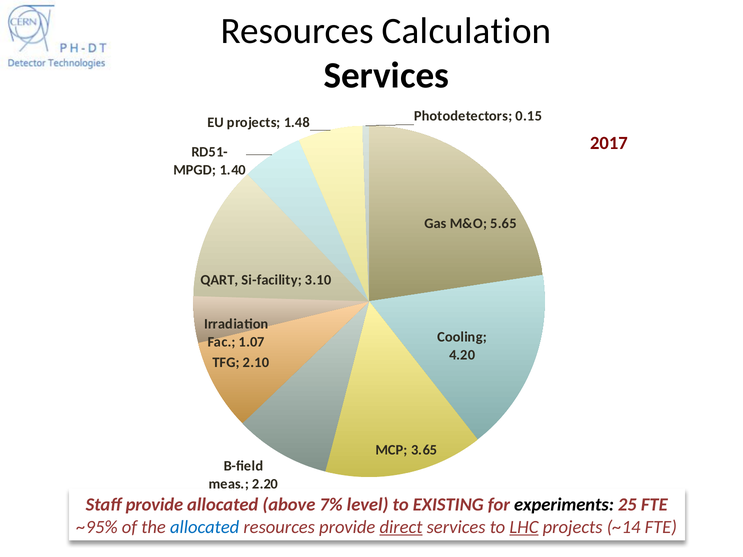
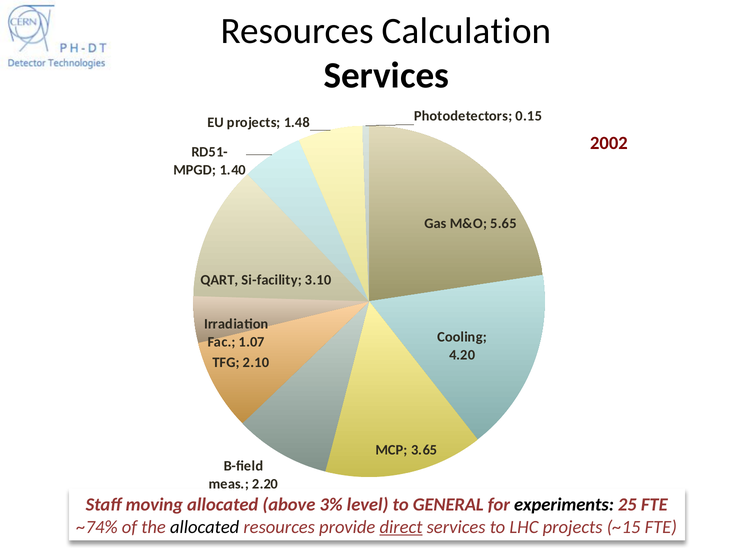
2017: 2017 -> 2002
Staff provide: provide -> moving
7%: 7% -> 3%
EXISTING: EXISTING -> GENERAL
~95%: ~95% -> ~74%
allocated at (205, 527) colour: blue -> black
LHC underline: present -> none
~14: ~14 -> ~15
